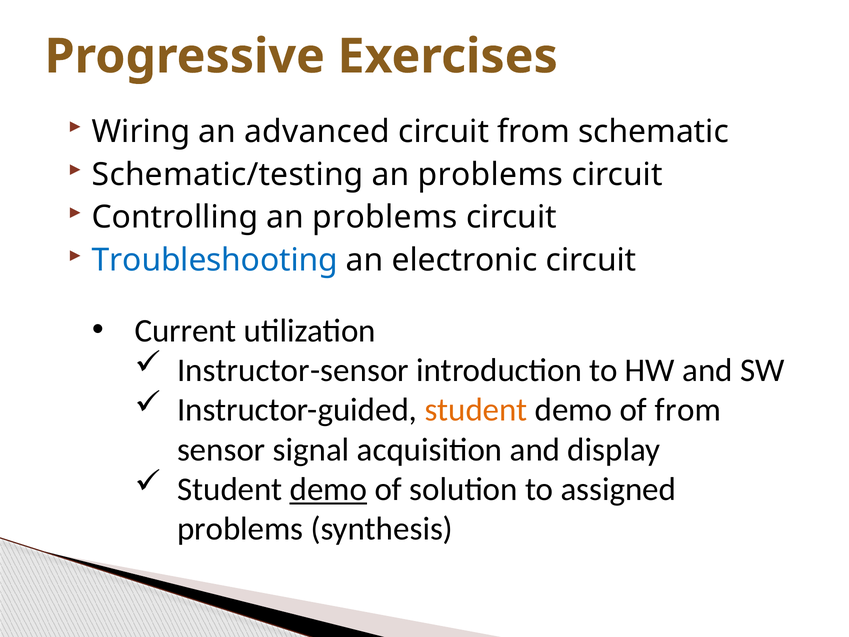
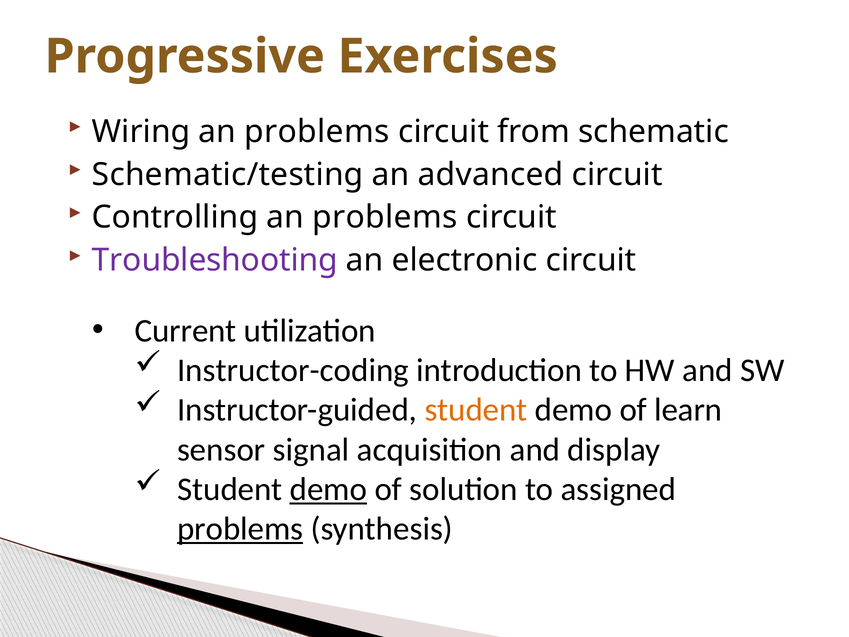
Wiring an advanced: advanced -> problems
problems at (491, 174): problems -> advanced
Troubleshooting colour: blue -> purple
Instructor-sensor: Instructor-sensor -> Instructor-coding
of from: from -> learn
problems at (240, 529) underline: none -> present
